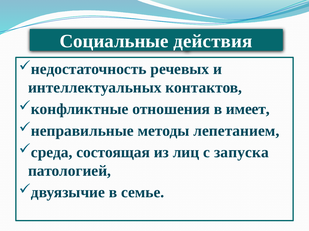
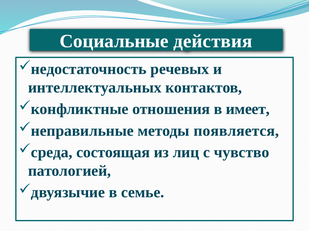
лепетанием: лепетанием -> появляется
запуска: запуска -> чувство
